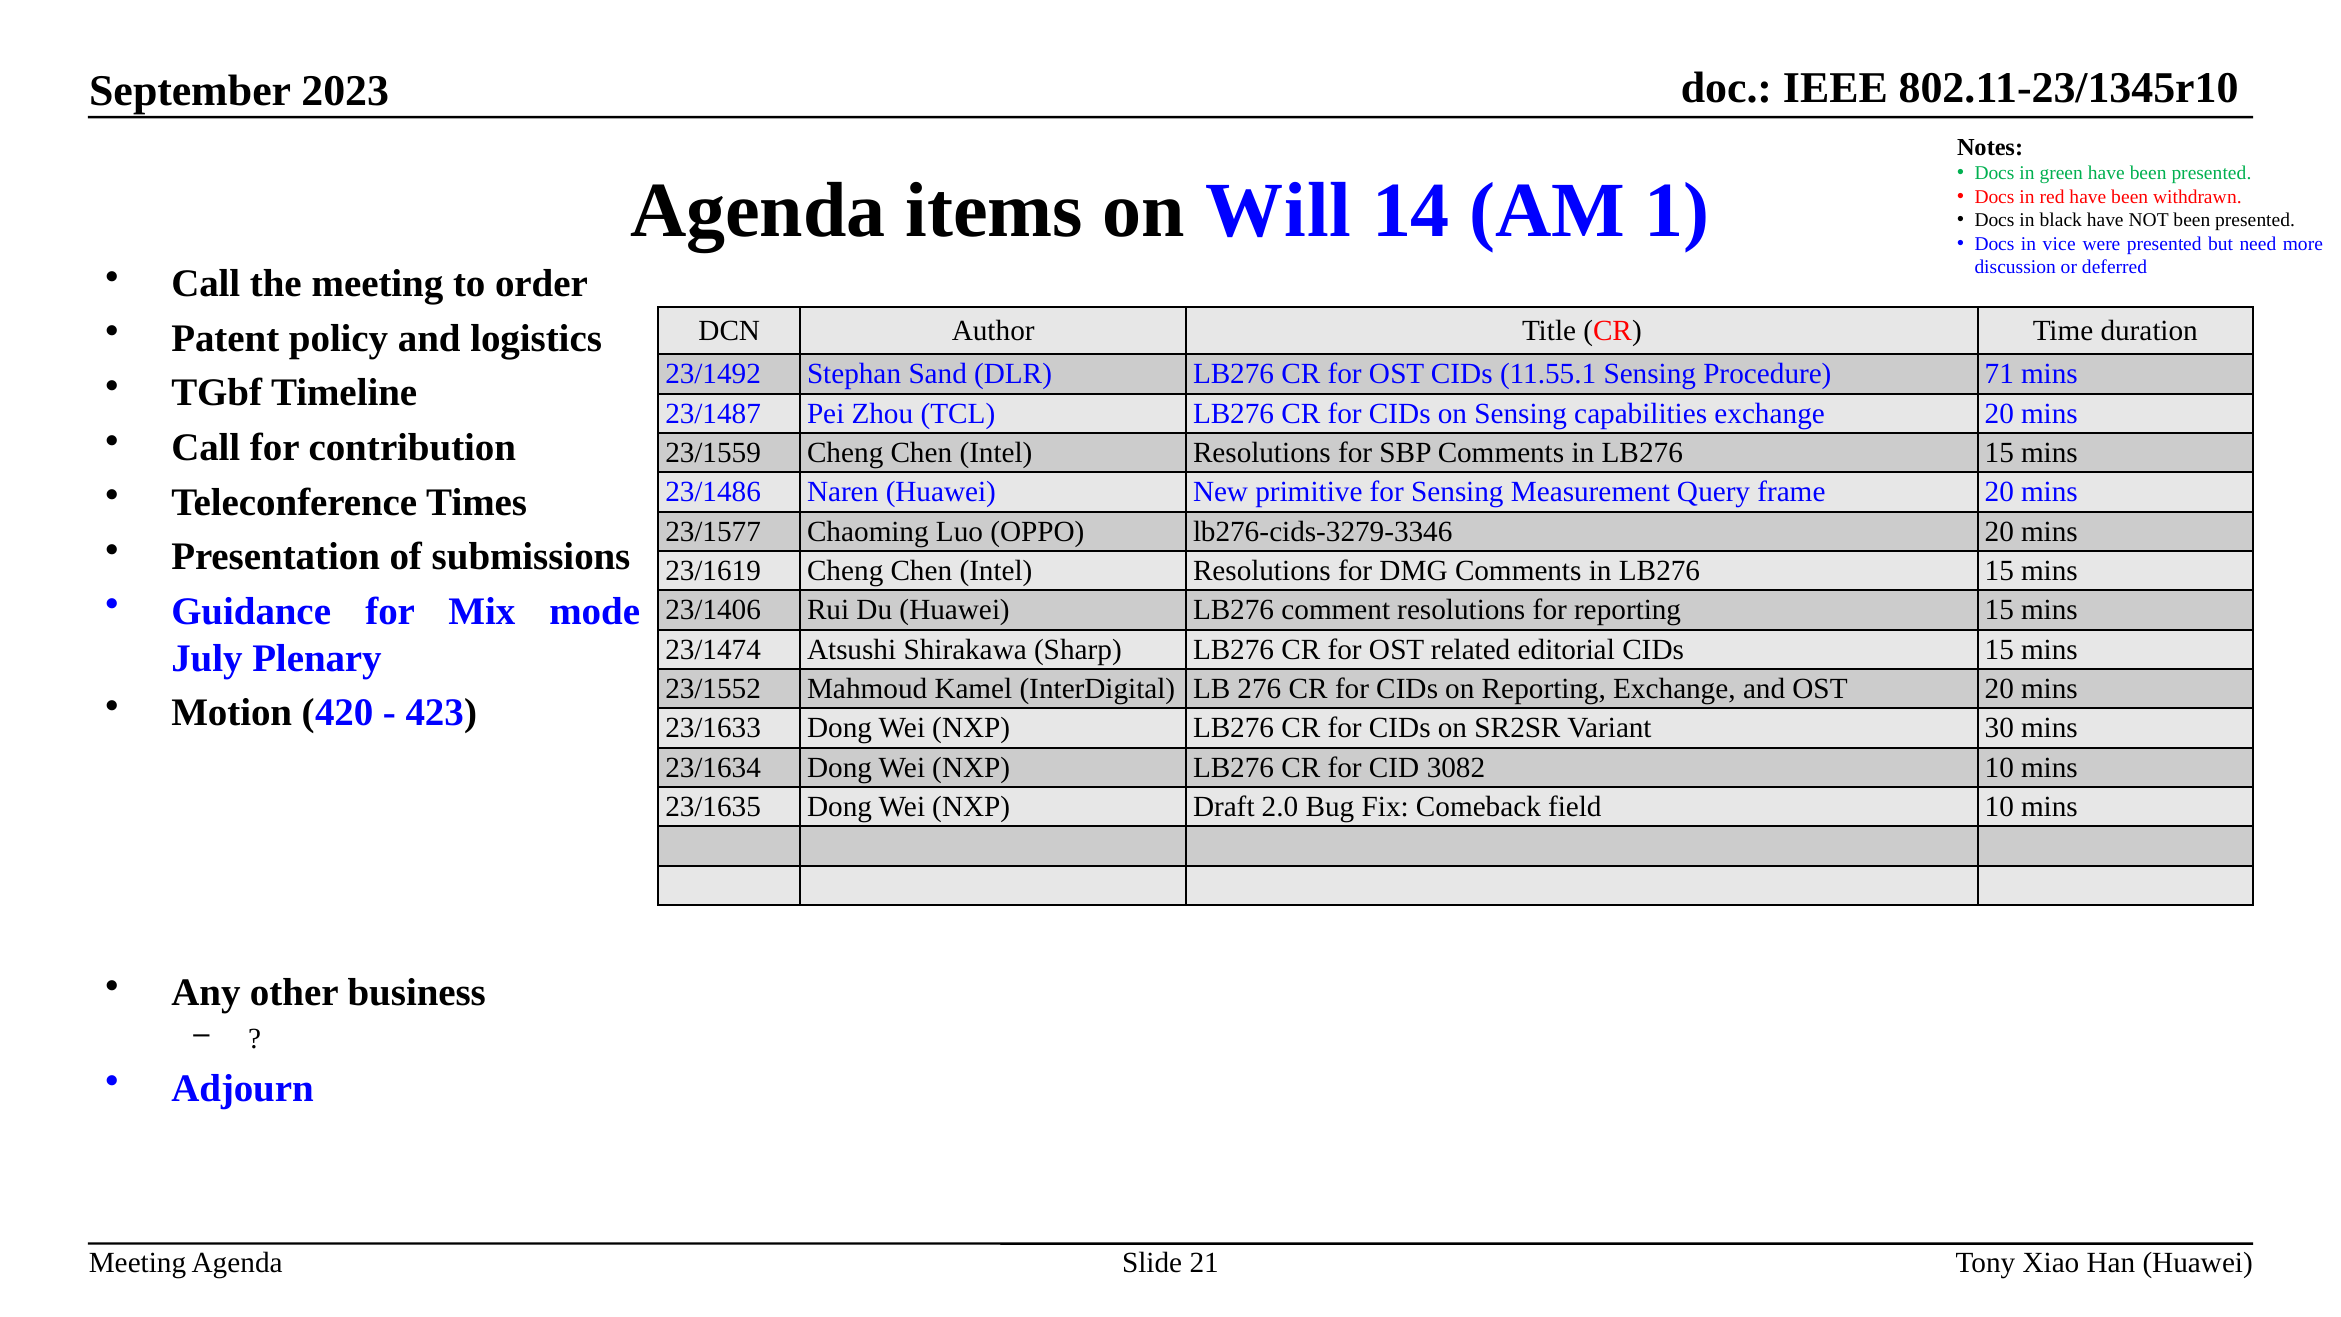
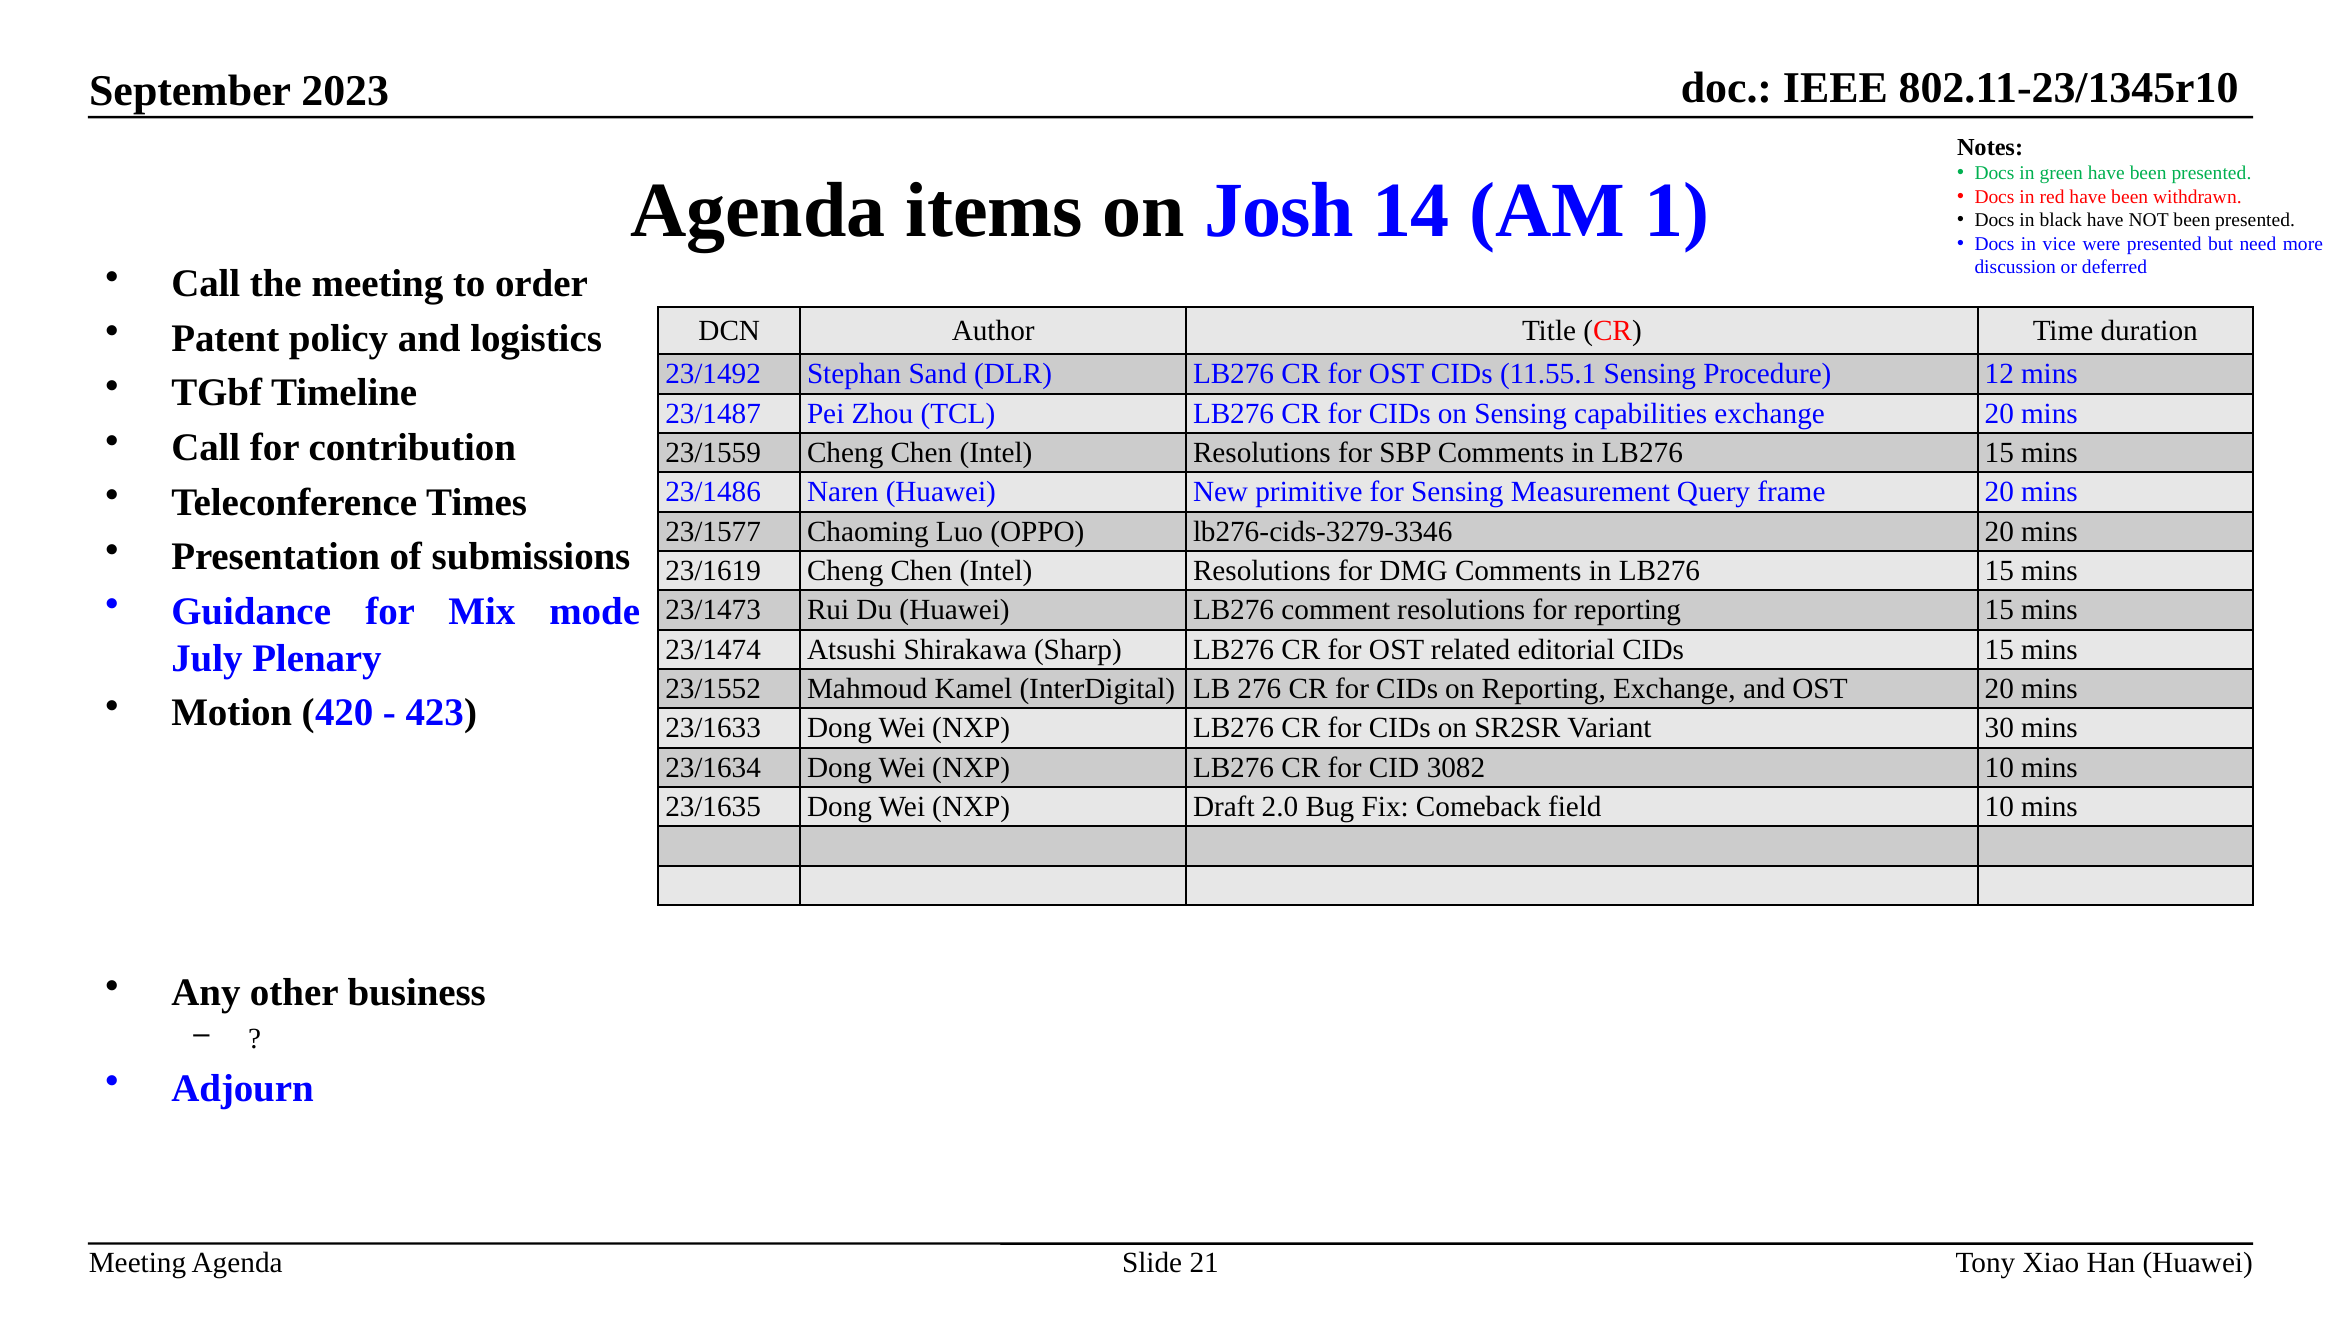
Will: Will -> Josh
71: 71 -> 12
23/1406: 23/1406 -> 23/1473
